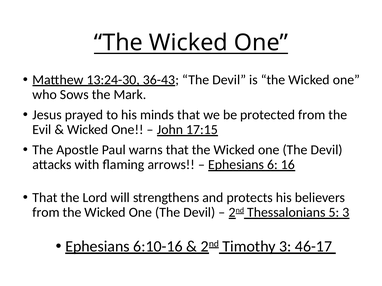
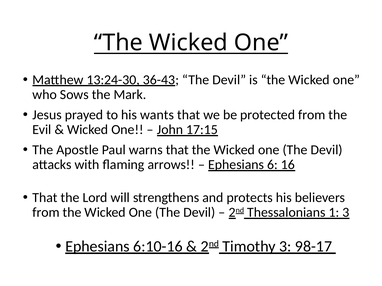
minds: minds -> wants
5: 5 -> 1
46-17: 46-17 -> 98-17
